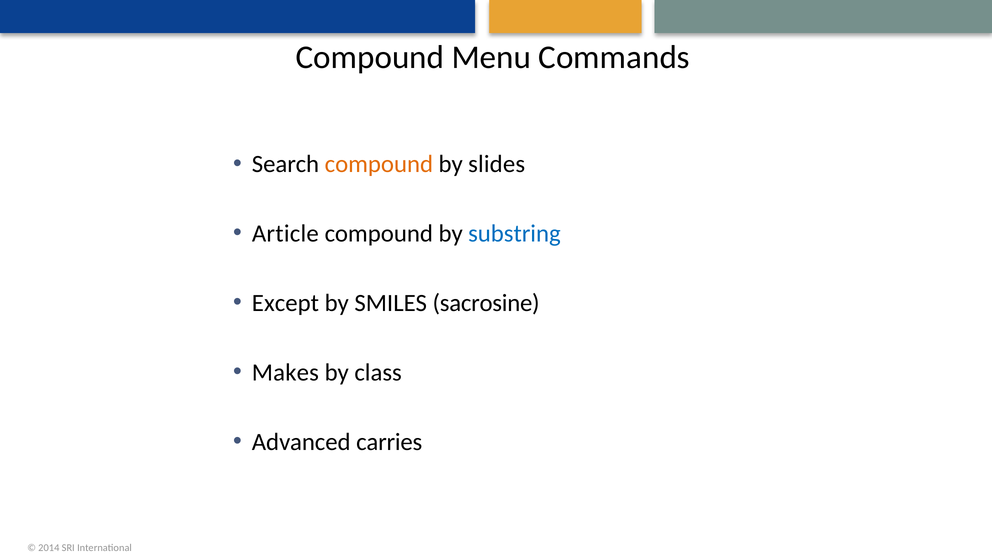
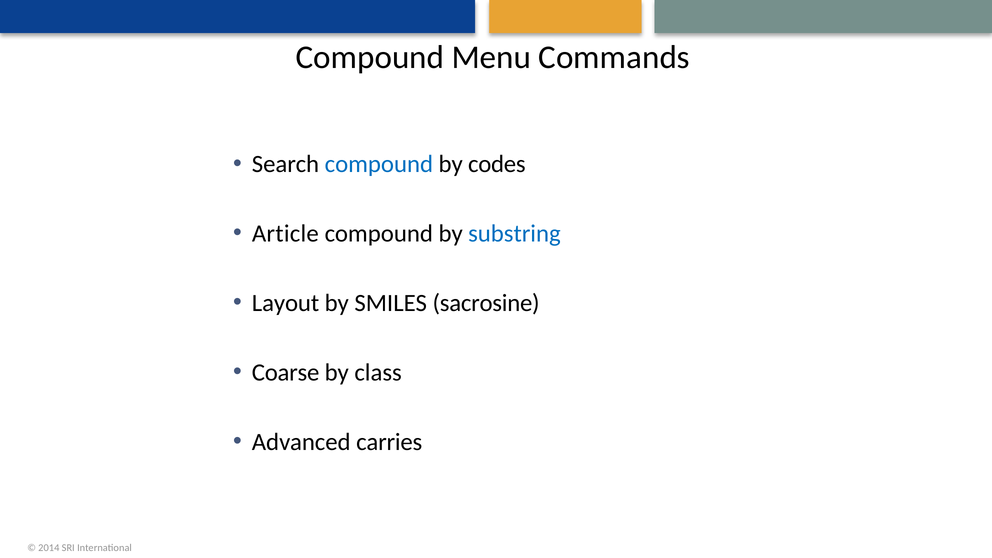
compound at (379, 164) colour: orange -> blue
slides: slides -> codes
Except: Except -> Layout
Makes: Makes -> Coarse
